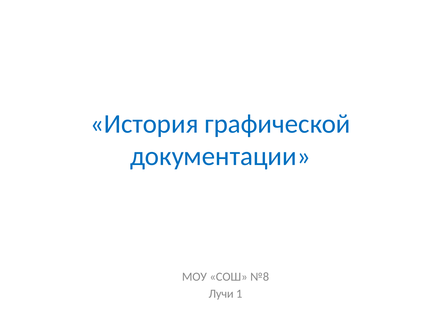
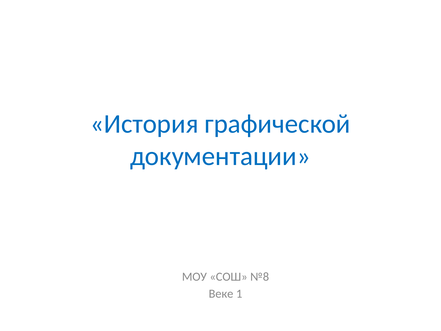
Лучи: Лучи -> Веке
